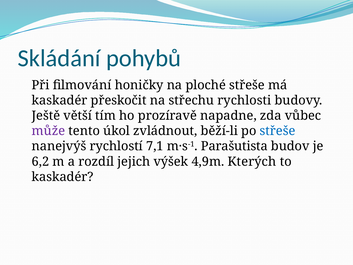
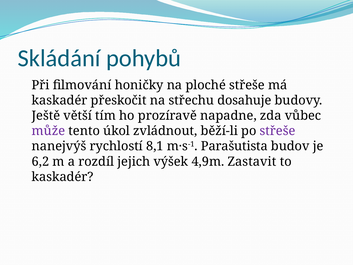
rychlosti: rychlosti -> dosahuje
střeše at (278, 131) colour: blue -> purple
7,1: 7,1 -> 8,1
Kterých: Kterých -> Zastavit
